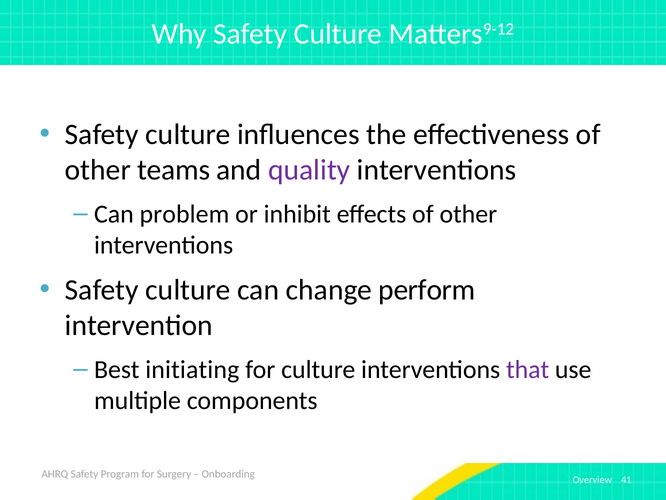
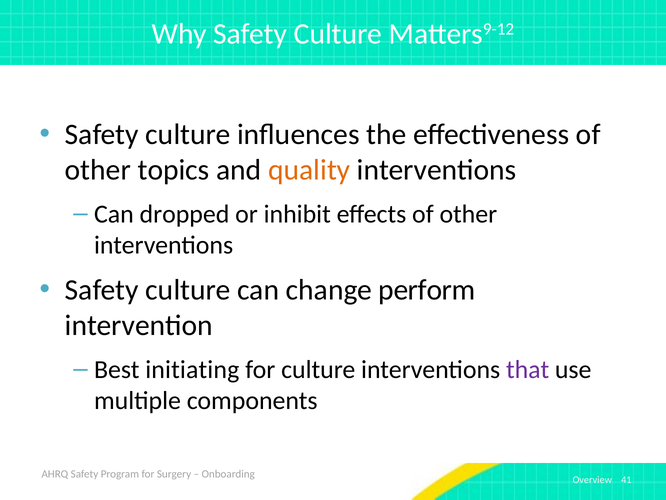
teams: teams -> topics
quality colour: purple -> orange
problem: problem -> dropped
